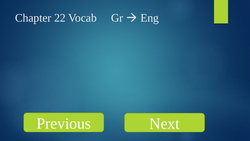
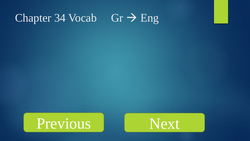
22: 22 -> 34
